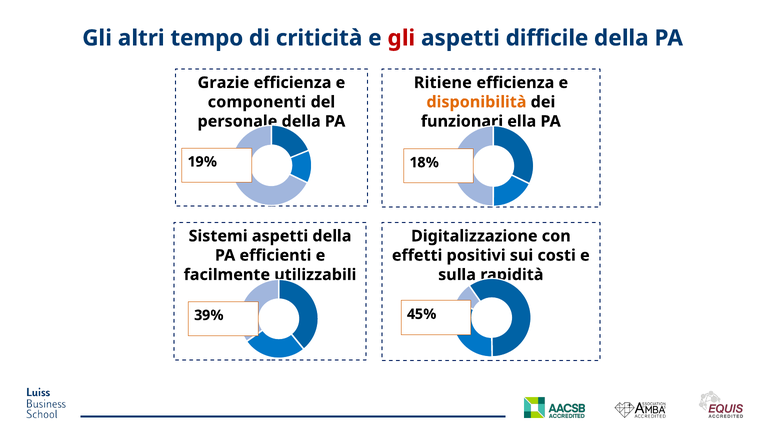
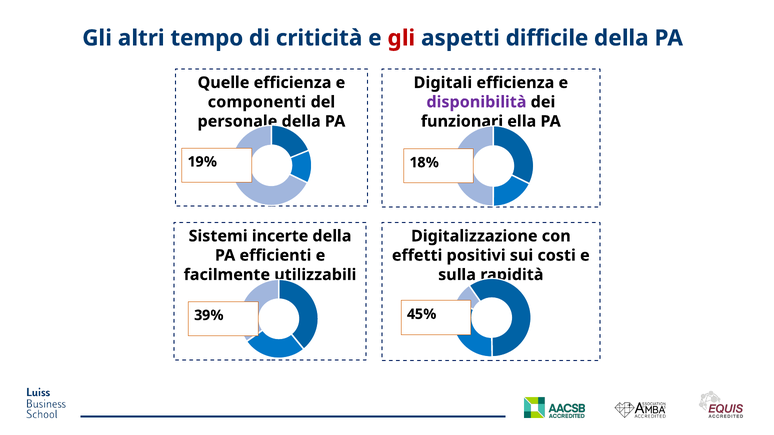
Grazie: Grazie -> Quelle
Ritiene: Ritiene -> Digitali
disponibilità colour: orange -> purple
Sistemi aspetti: aspetti -> incerte
